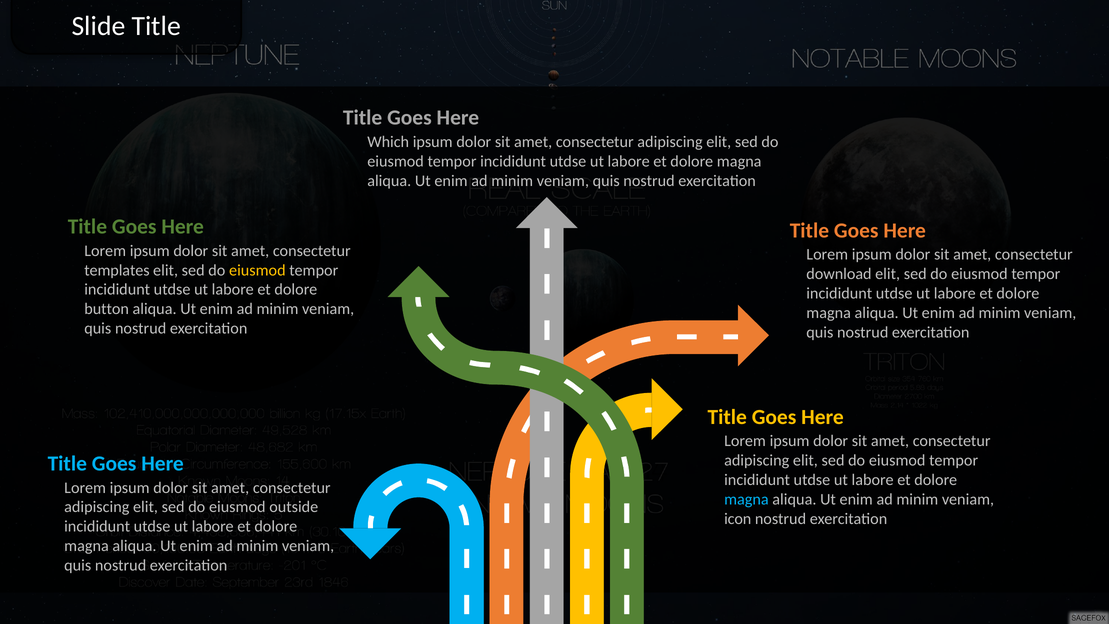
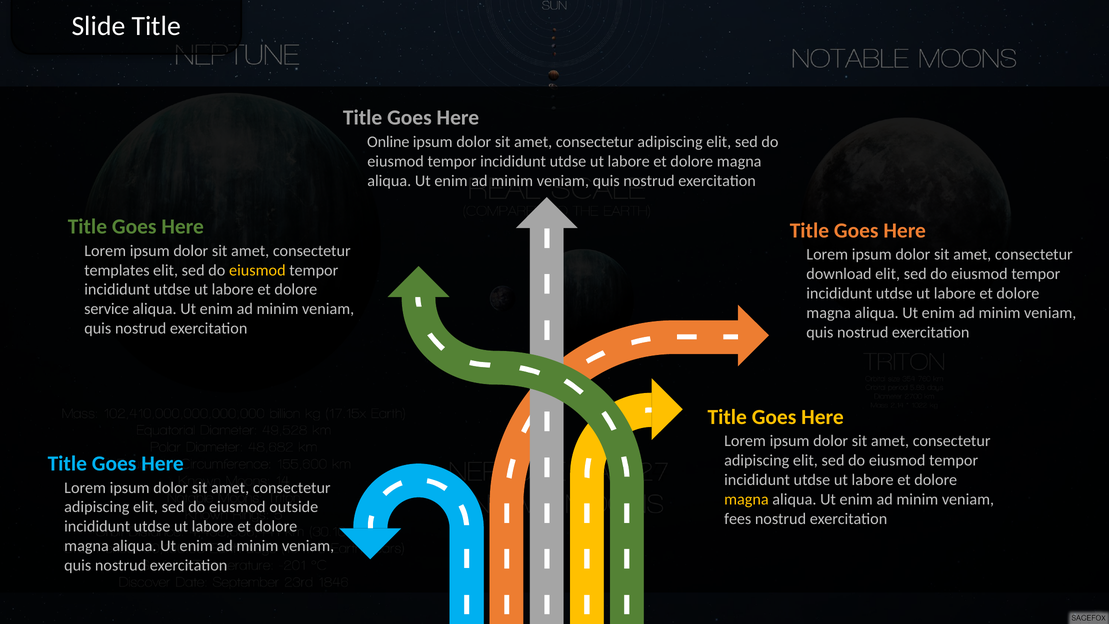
Which: Which -> Online
button: button -> service
magna at (746, 499) colour: light blue -> yellow
icon: icon -> fees
